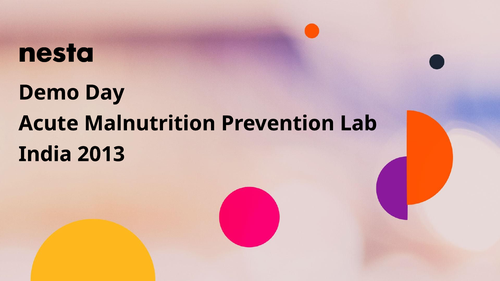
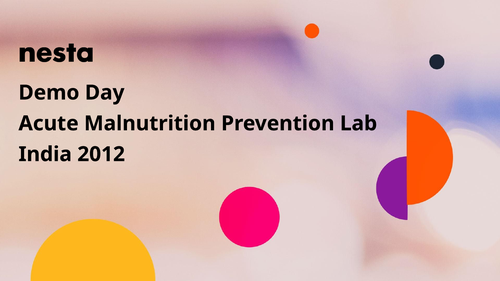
2013: 2013 -> 2012
